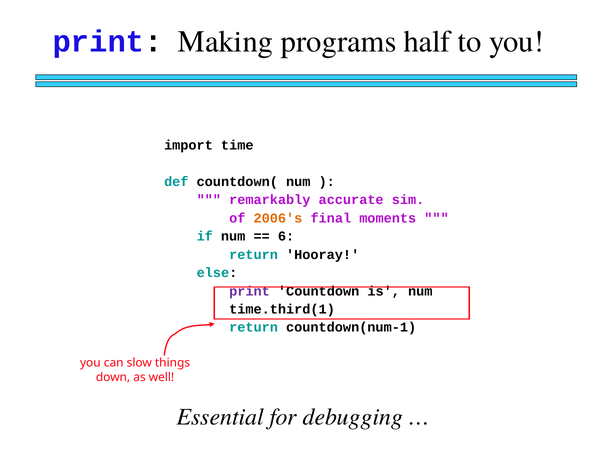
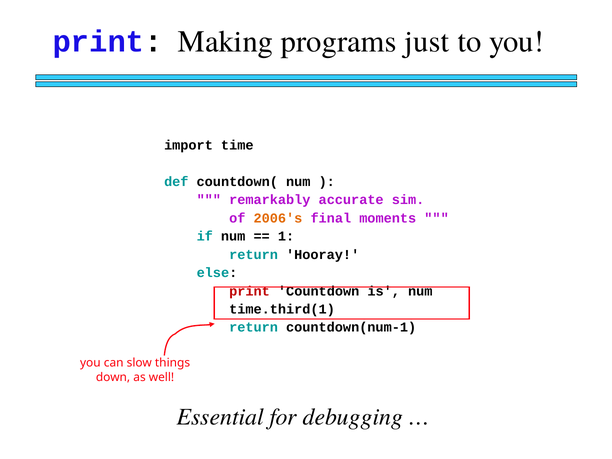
half: half -> just
6: 6 -> 1
print at (250, 291) colour: purple -> red
